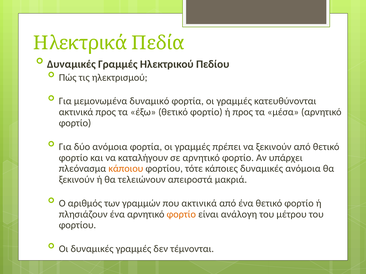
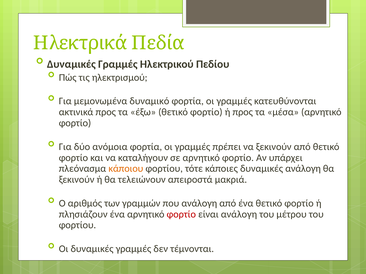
δυναμικές ανόμοια: ανόμοια -> ανάλογη
που ακτινικά: ακτινικά -> ανάλογη
φορτίο at (181, 215) colour: orange -> red
